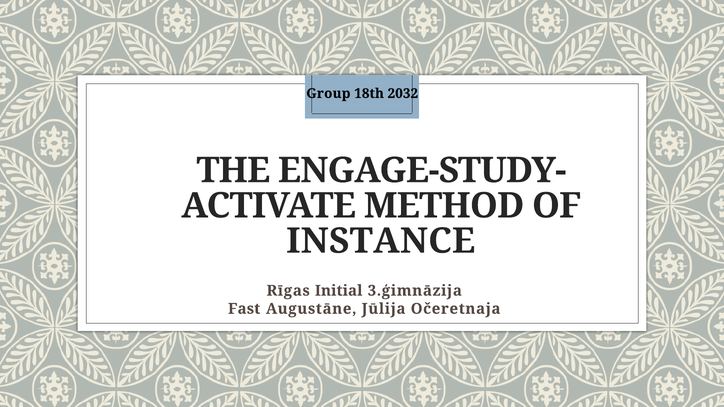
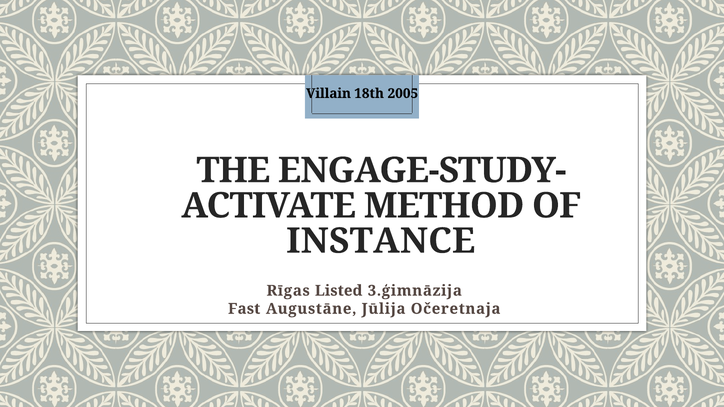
Group: Group -> Villain
2032: 2032 -> 2005
Initial: Initial -> Listed
